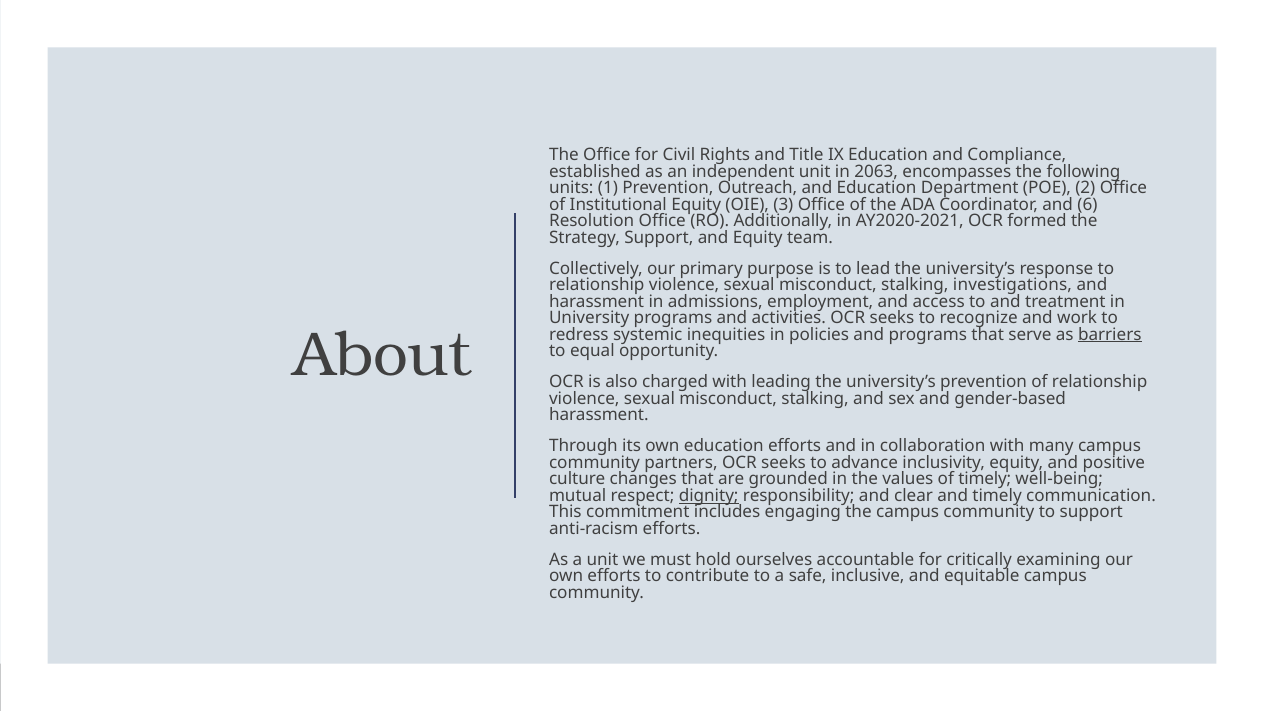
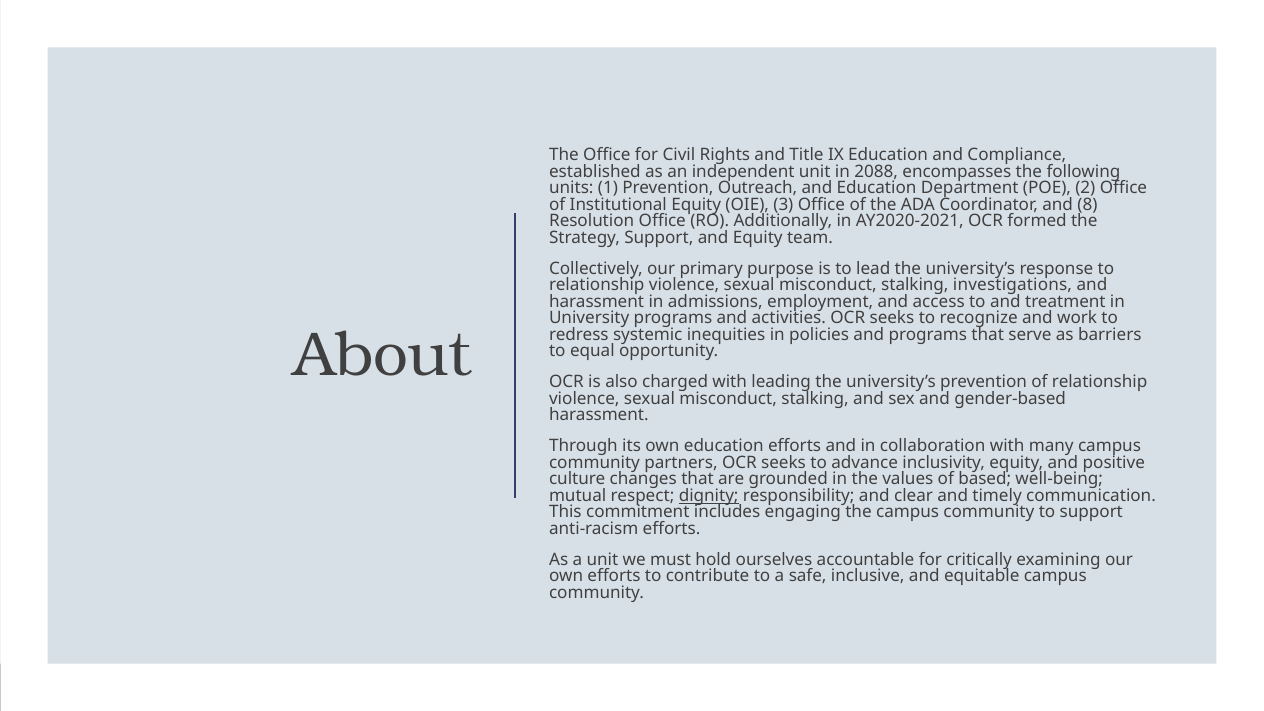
2063: 2063 -> 2088
6: 6 -> 8
barriers underline: present -> none
of timely: timely -> based
